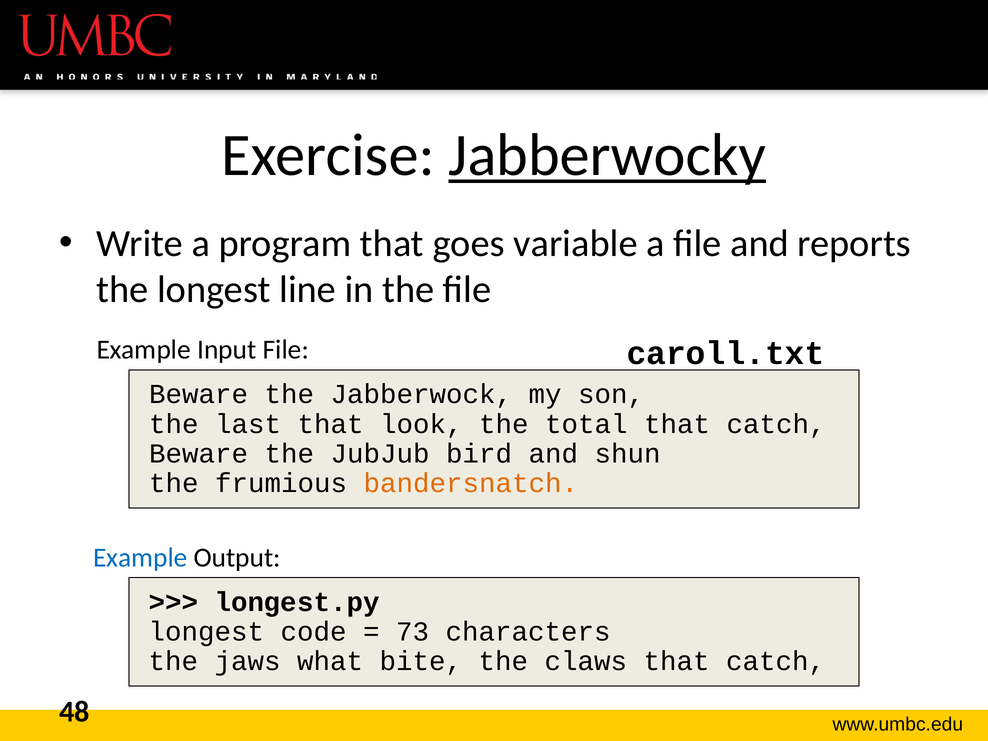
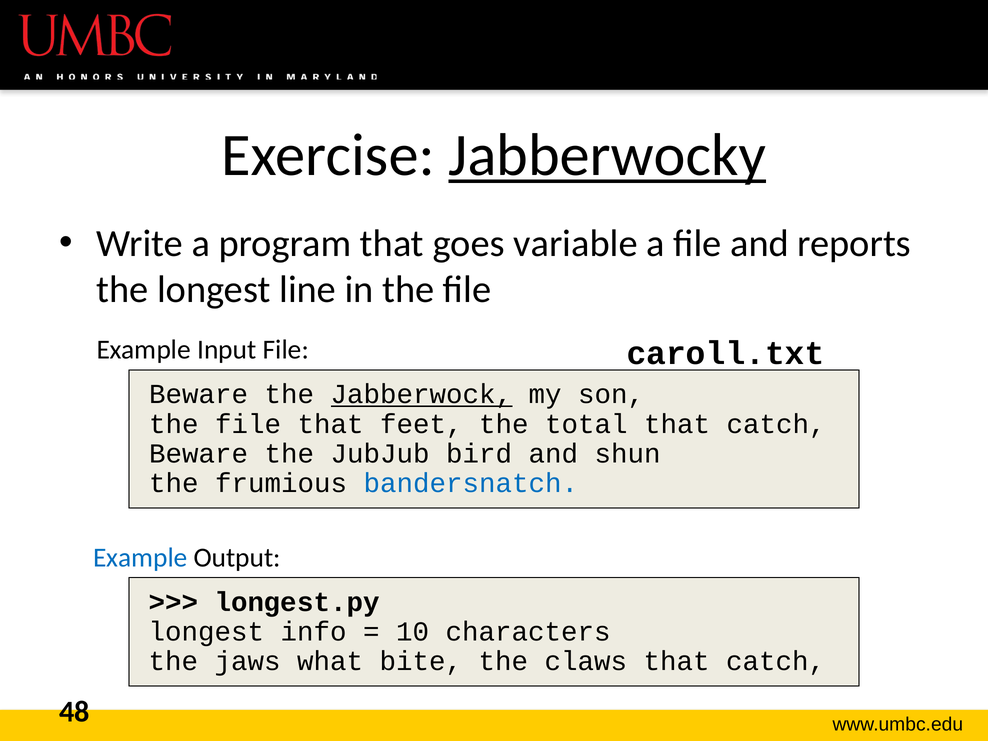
Jabberwock underline: none -> present
last at (248, 424): last -> file
look: look -> feet
bandersnatch colour: orange -> blue
code: code -> info
73: 73 -> 10
